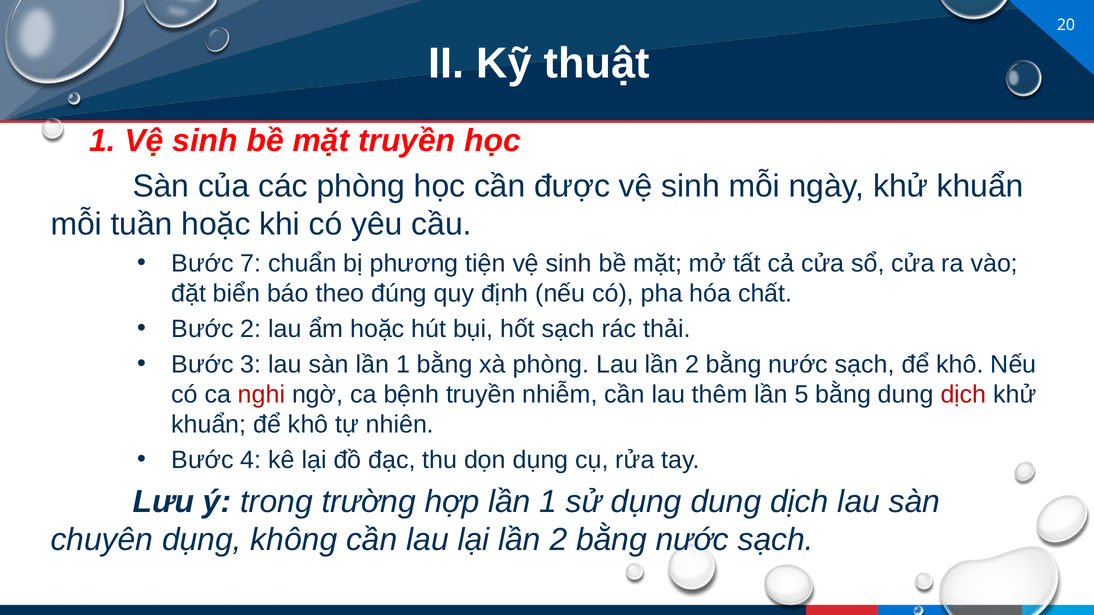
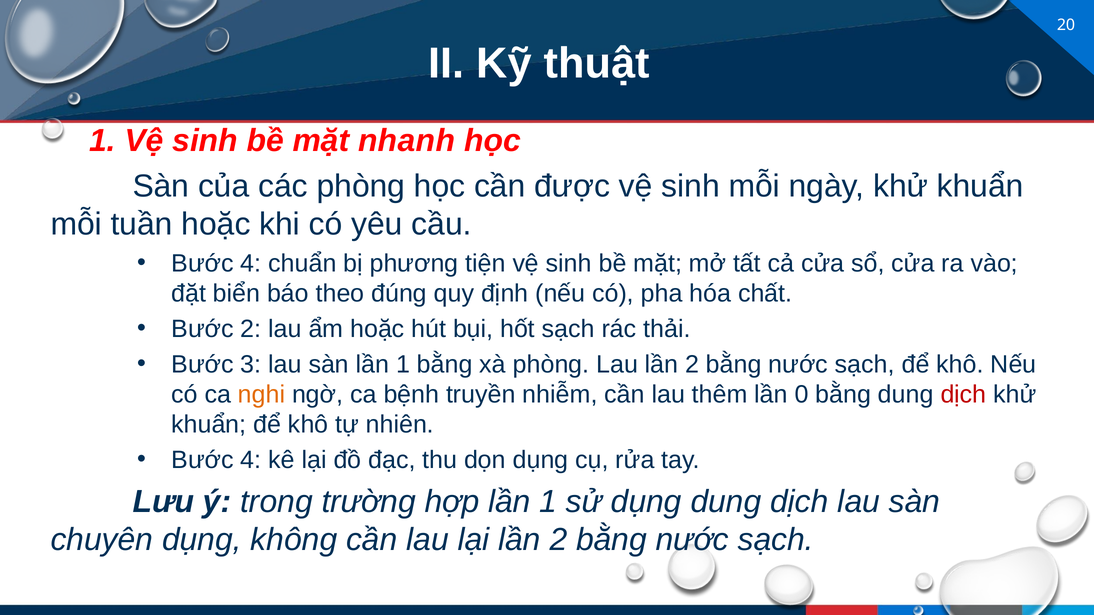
mặt truyền: truyền -> nhanh
7 at (251, 263): 7 -> 4
nghi colour: red -> orange
5: 5 -> 0
